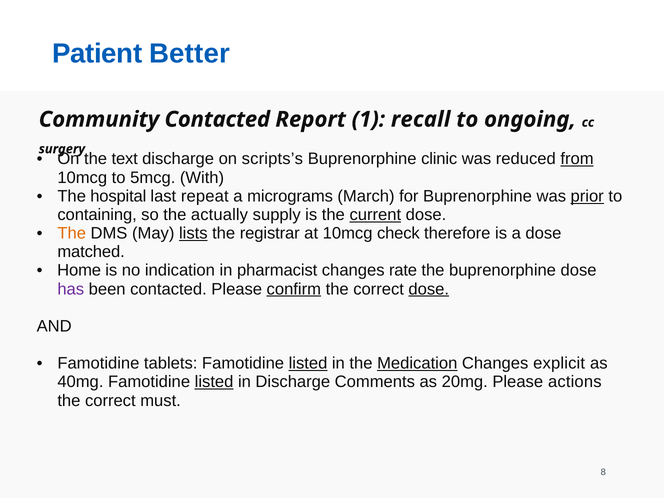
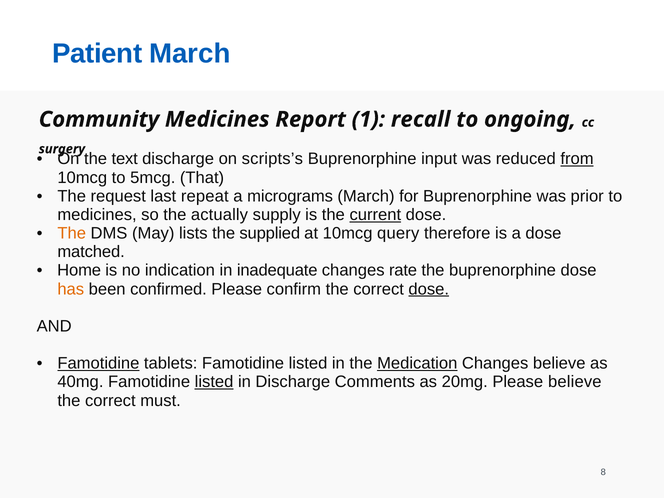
Patient Better: Better -> March
Community Contacted: Contacted -> Medicines
clinic: clinic -> input
With: With -> That
hospital: hospital -> request
prior underline: present -> none
containing at (97, 215): containing -> medicines
lists underline: present -> none
registrar: registrar -> supplied
check: check -> query
pharmacist: pharmacist -> inadequate
has colour: purple -> orange
been contacted: contacted -> confirmed
confirm underline: present -> none
Famotidine at (98, 363) underline: none -> present
listed at (308, 363) underline: present -> none
Changes explicit: explicit -> believe
Please actions: actions -> believe
